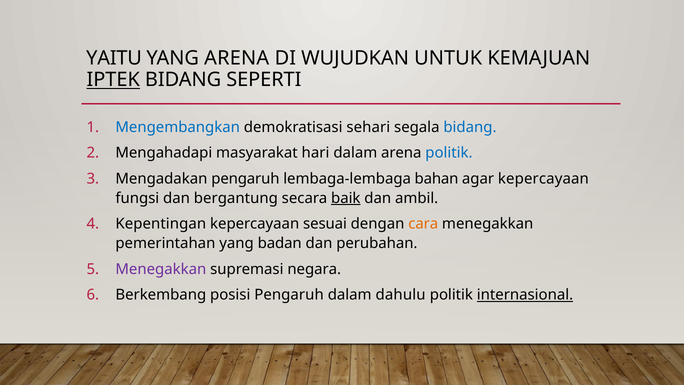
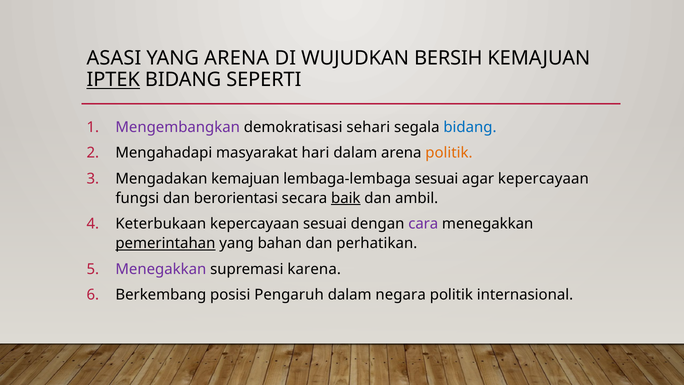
YAITU: YAITU -> ASASI
UNTUK: UNTUK -> BERSIH
Mengembangkan colour: blue -> purple
politik at (449, 153) colour: blue -> orange
Mengadakan pengaruh: pengaruh -> kemajuan
lembaga-lembaga bahan: bahan -> sesuai
bergantung: bergantung -> berorientasi
Kepentingan: Kepentingan -> Keterbukaan
cara colour: orange -> purple
pemerintahan underline: none -> present
badan: badan -> bahan
perubahan: perubahan -> perhatikan
negara: negara -> karena
dahulu: dahulu -> negara
internasional underline: present -> none
